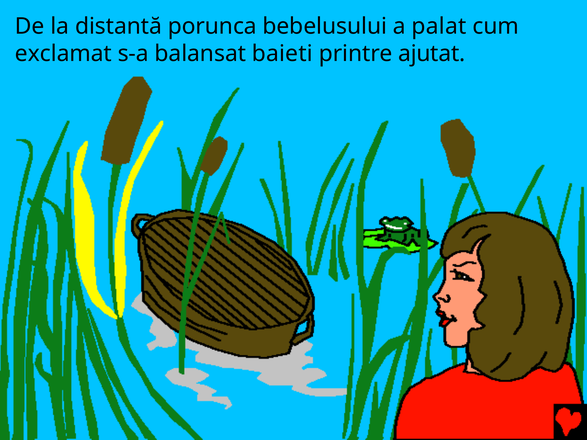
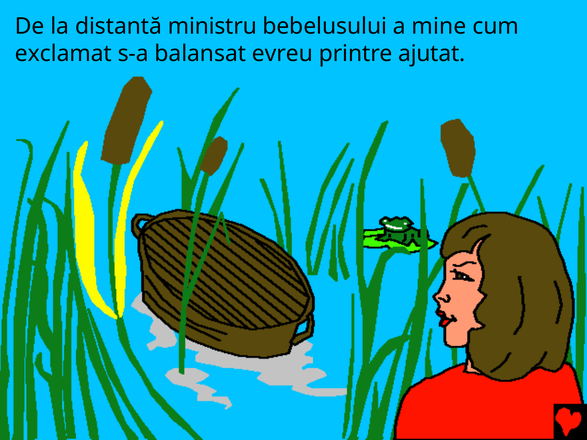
porunca: porunca -> ministru
palat: palat -> mine
baieti: baieti -> evreu
